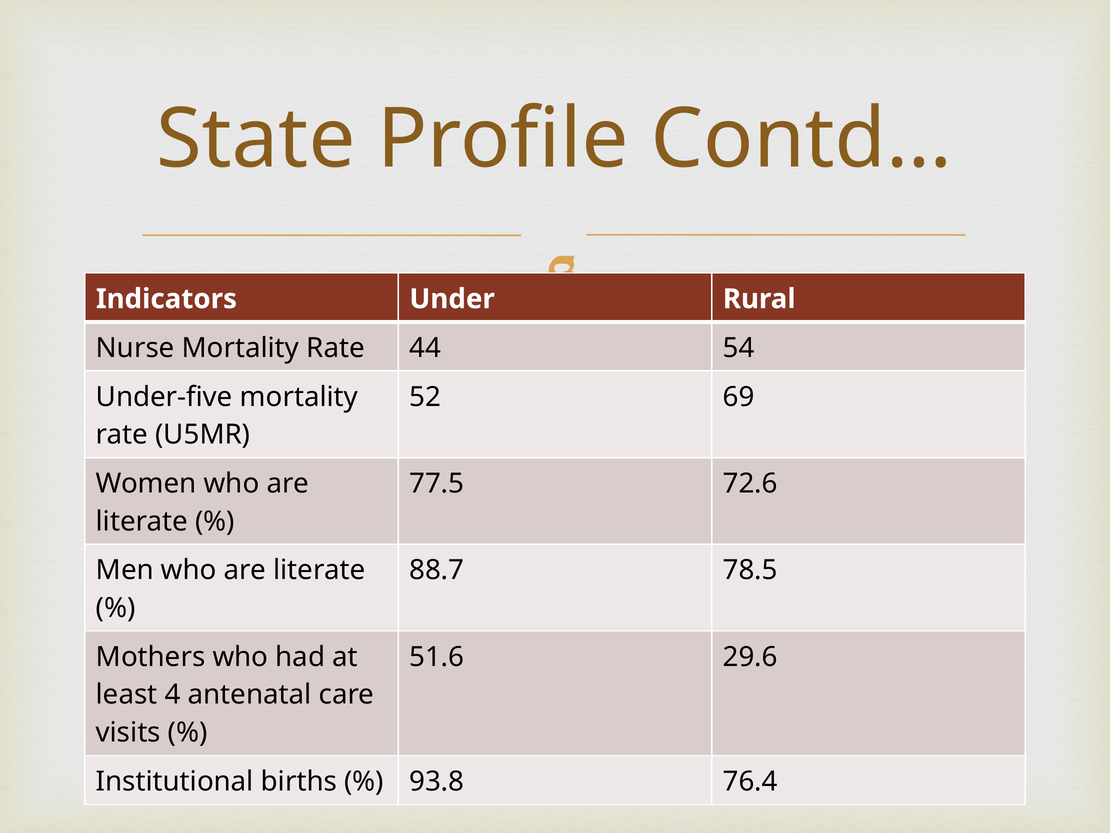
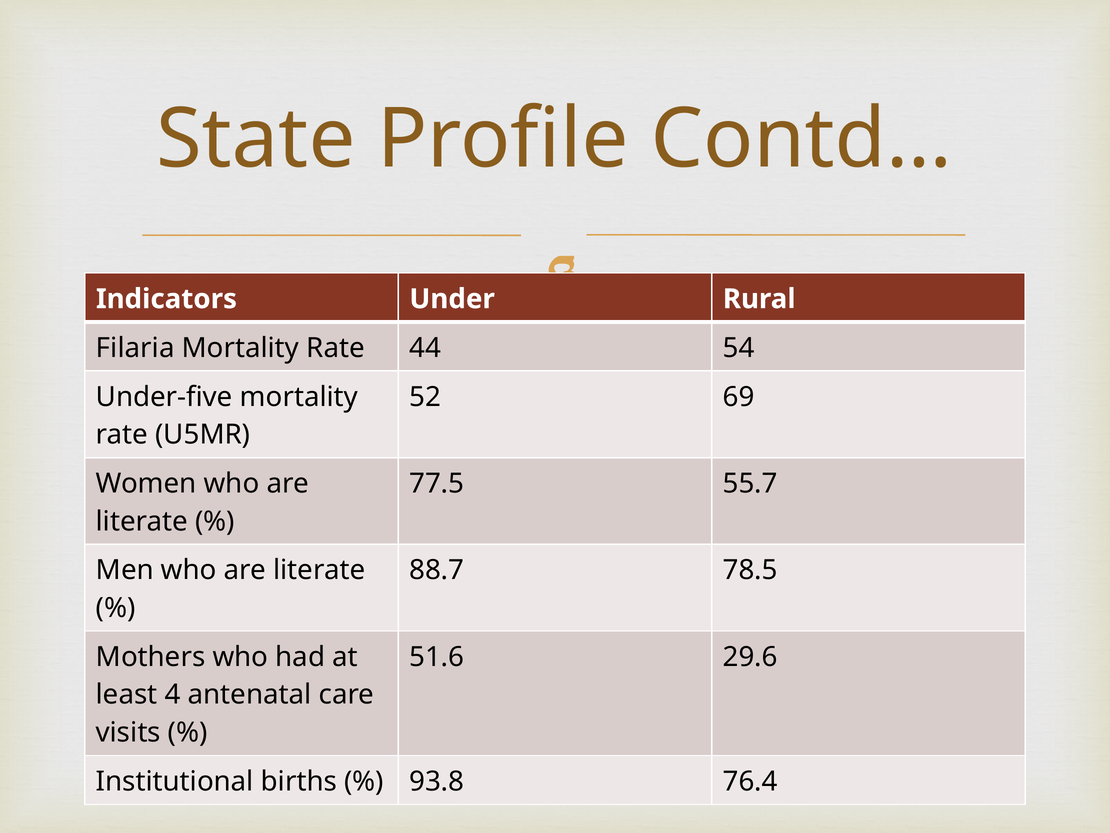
Nurse: Nurse -> Filaria
72.6: 72.6 -> 55.7
